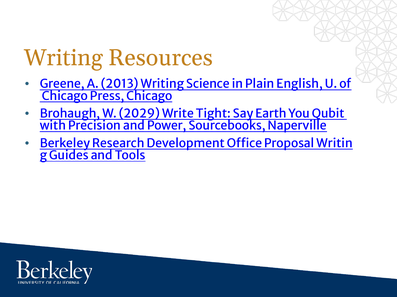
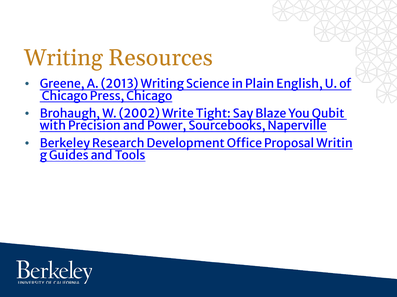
2029: 2029 -> 2002
Earth: Earth -> Blaze
